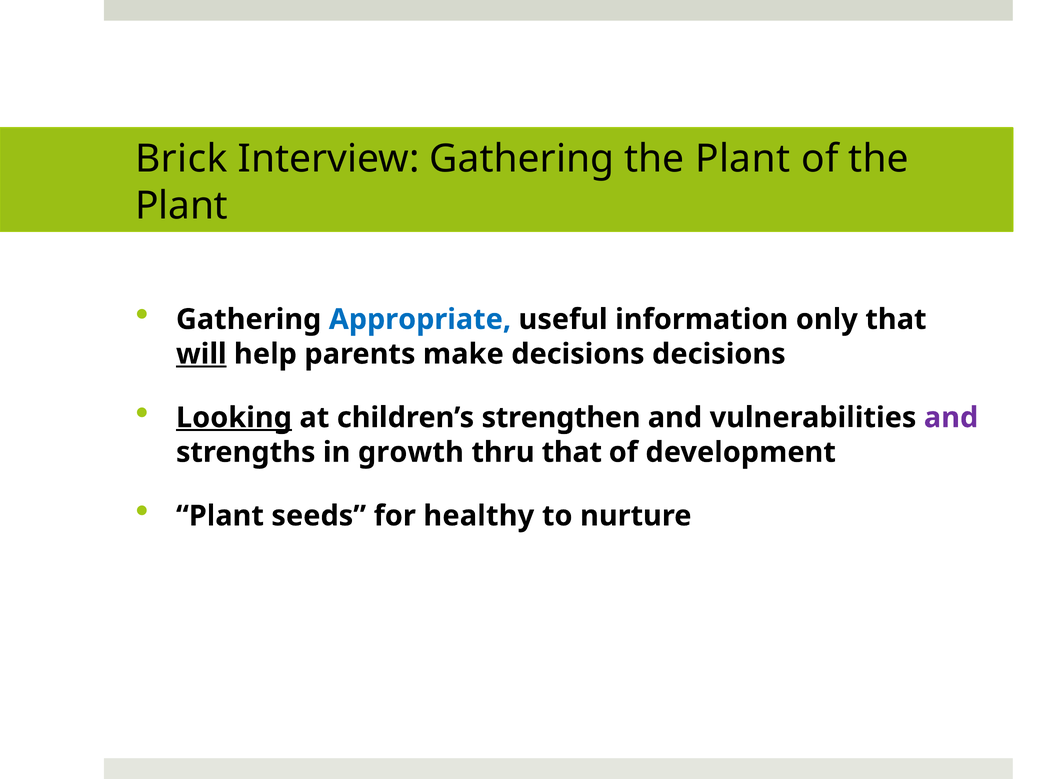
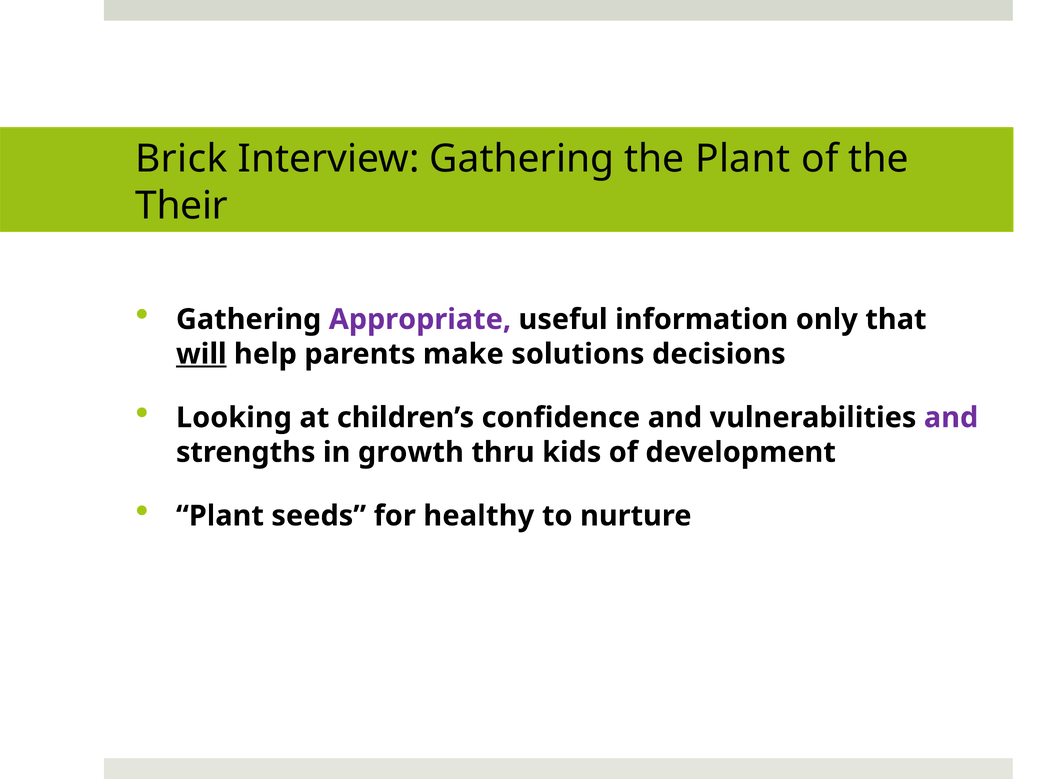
Plant at (182, 206): Plant -> Their
Appropriate colour: blue -> purple
make decisions: decisions -> solutions
Looking underline: present -> none
strengthen: strengthen -> confidence
thru that: that -> kids
